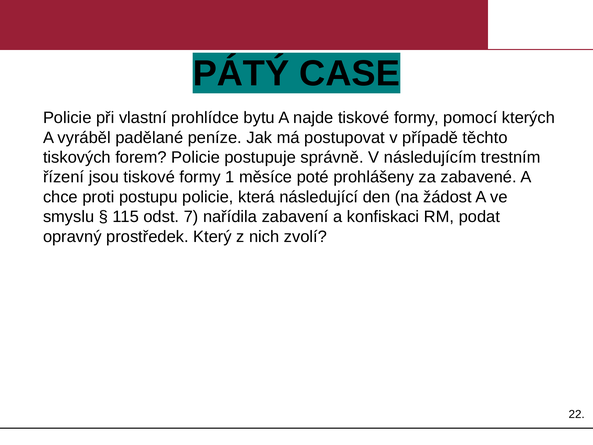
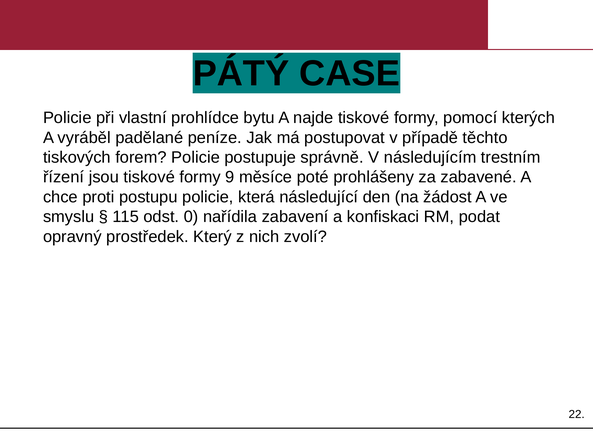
1: 1 -> 9
7: 7 -> 0
